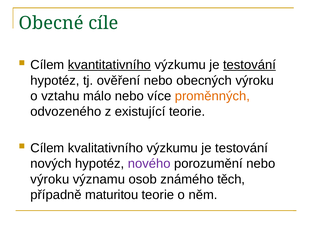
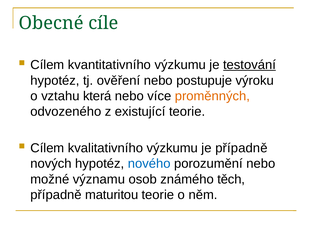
kvantitativního underline: present -> none
obecných: obecných -> postupuje
málo: málo -> která
kvalitativního výzkumu je testování: testování -> případně
nového colour: purple -> blue
výroku at (50, 179): výroku -> možné
